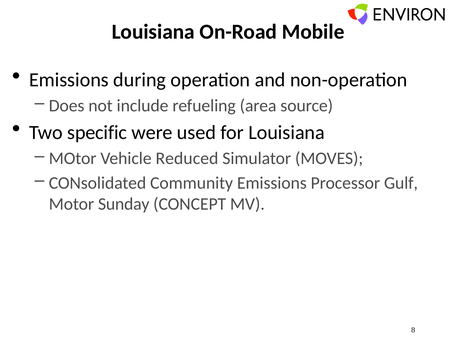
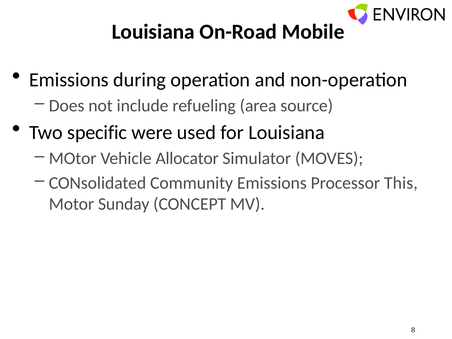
Reduced: Reduced -> Allocator
Gulf: Gulf -> This
